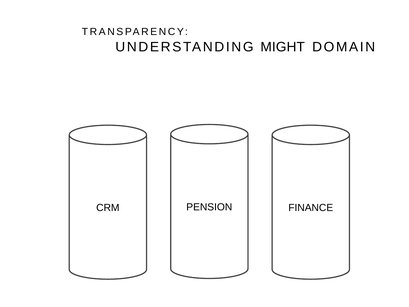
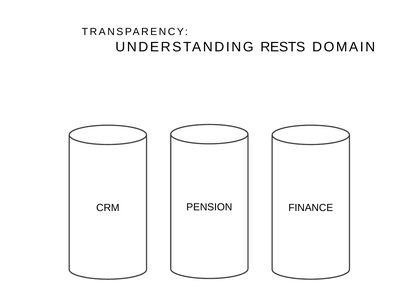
MIGHT: MIGHT -> RESTS
